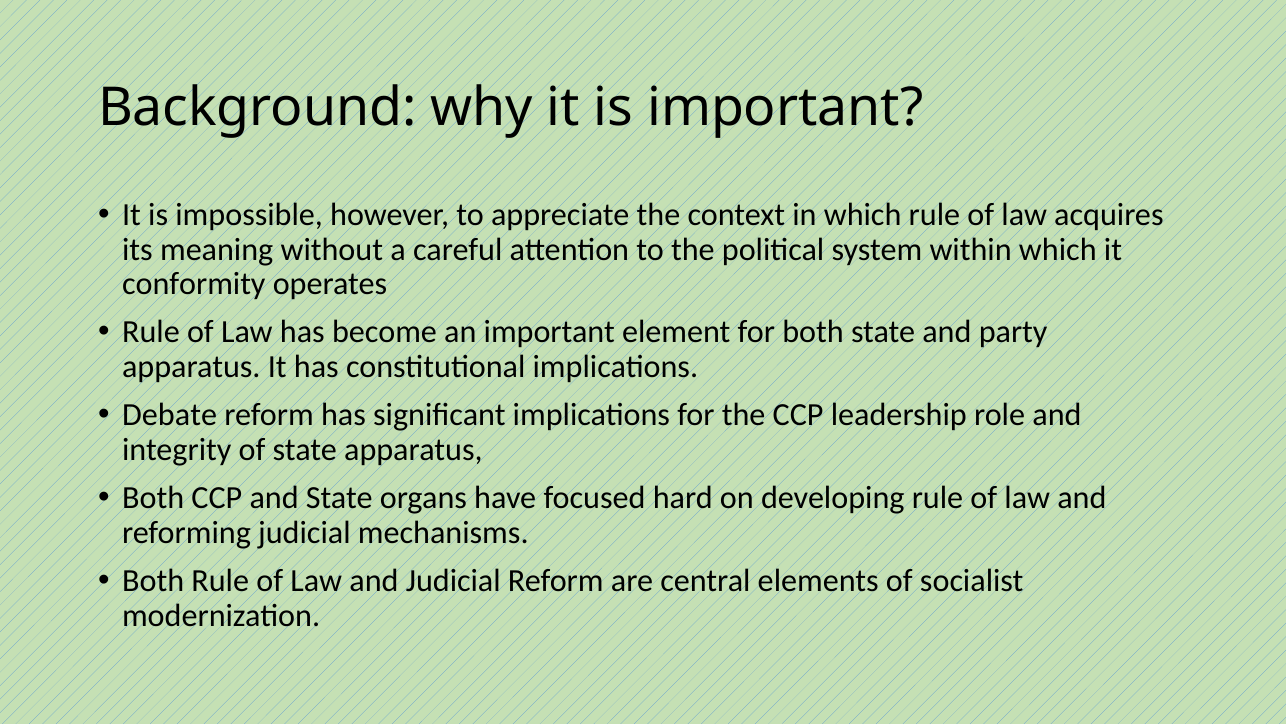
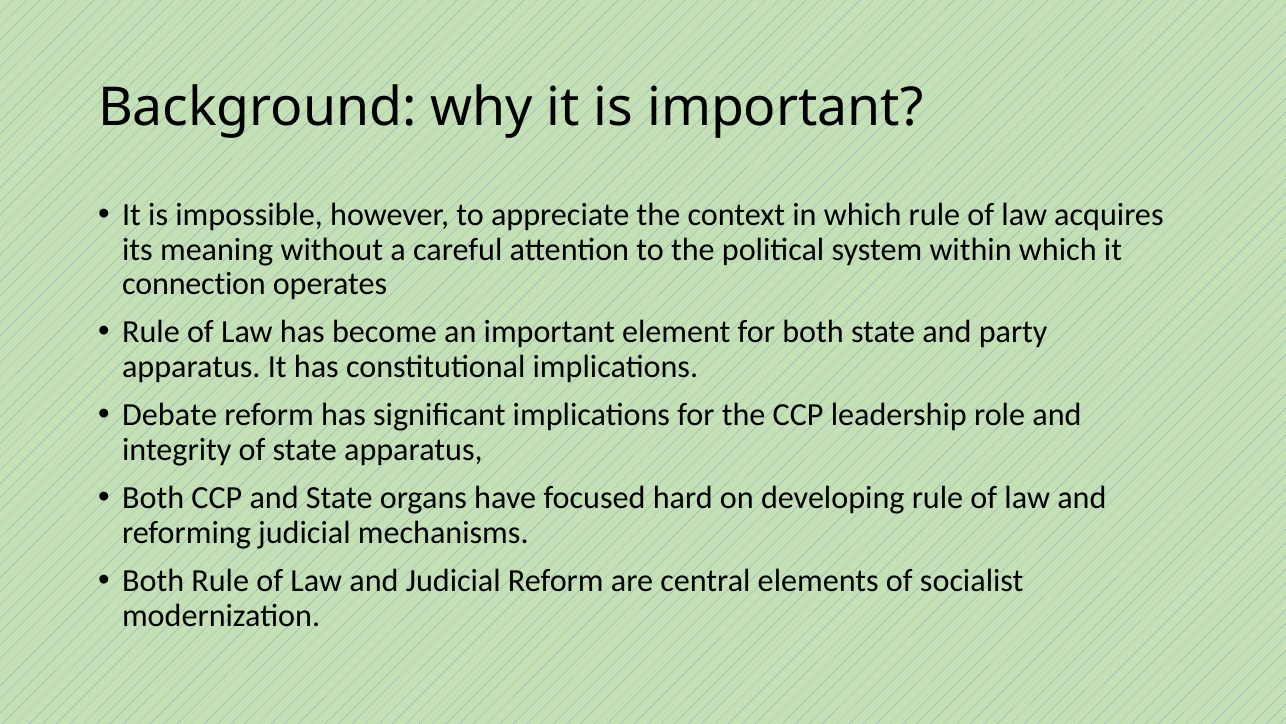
conformity: conformity -> connection
